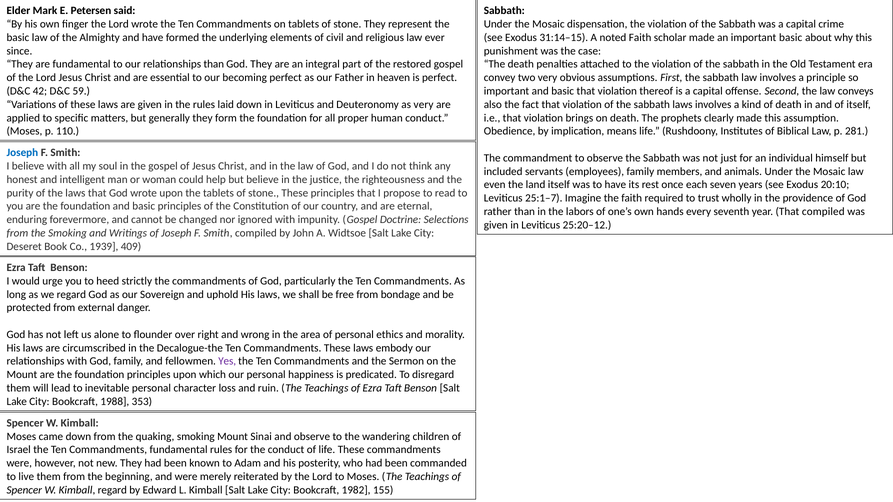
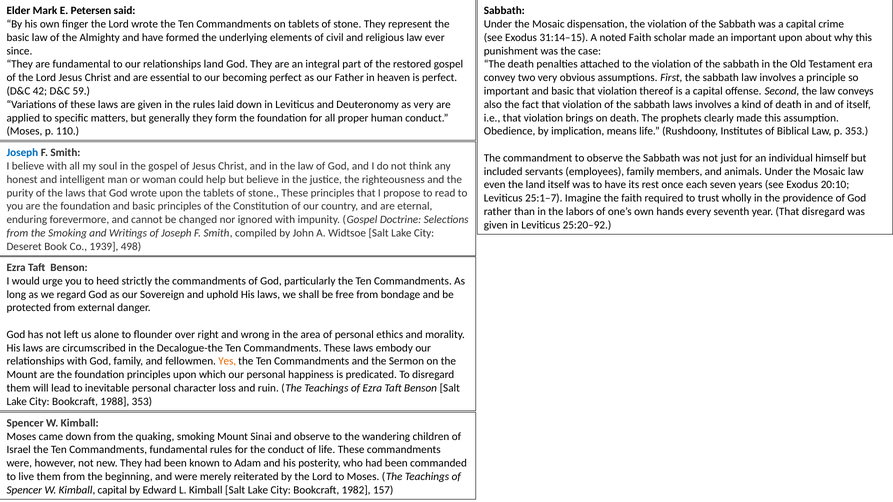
important basic: basic -> upon
relationships than: than -> land
p 281: 281 -> 353
That compiled: compiled -> disregard
25:20–12: 25:20–12 -> 25:20–92
409: 409 -> 498
Yes colour: purple -> orange
Kimball regard: regard -> capital
155: 155 -> 157
